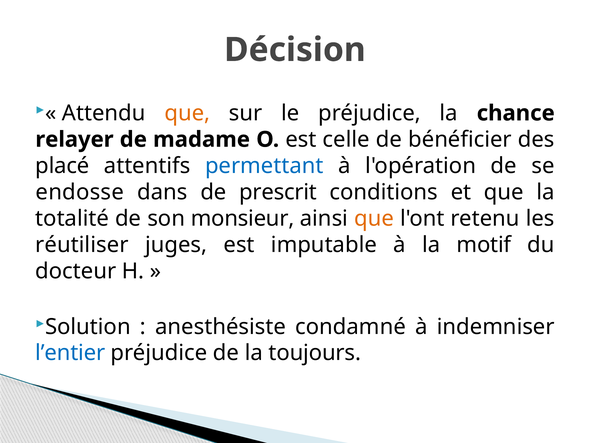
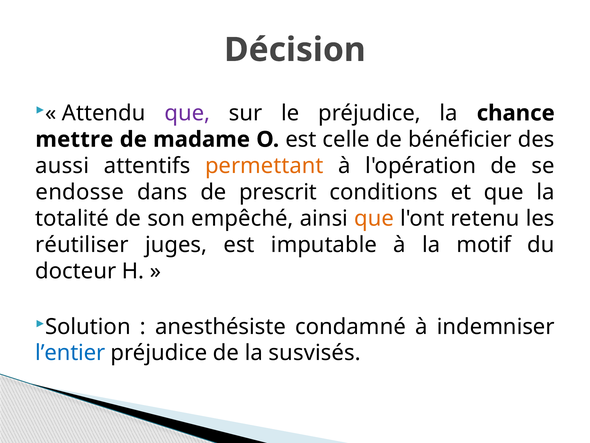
que at (187, 113) colour: orange -> purple
relayer: relayer -> mettre
placé: placé -> aussi
permettant colour: blue -> orange
monsieur: monsieur -> empêché
toujours: toujours -> susvisés
